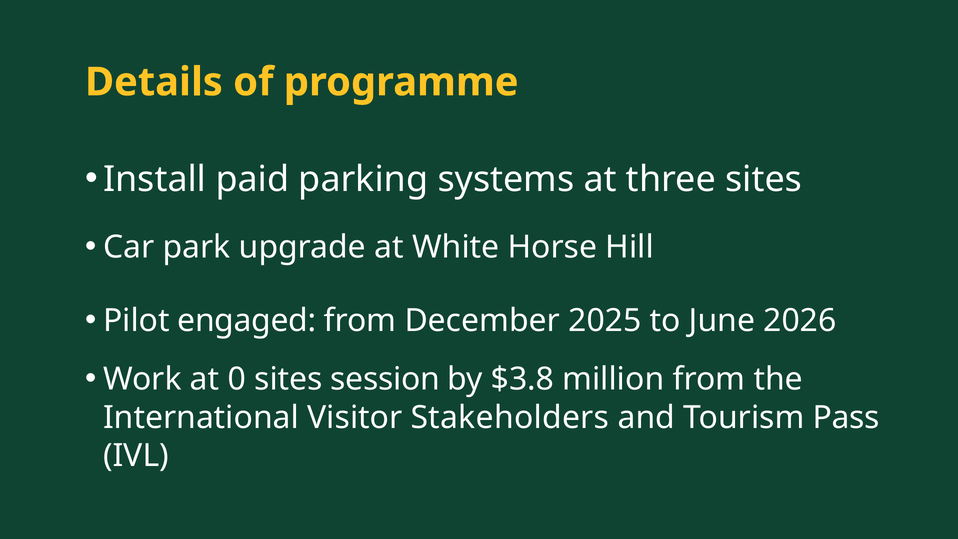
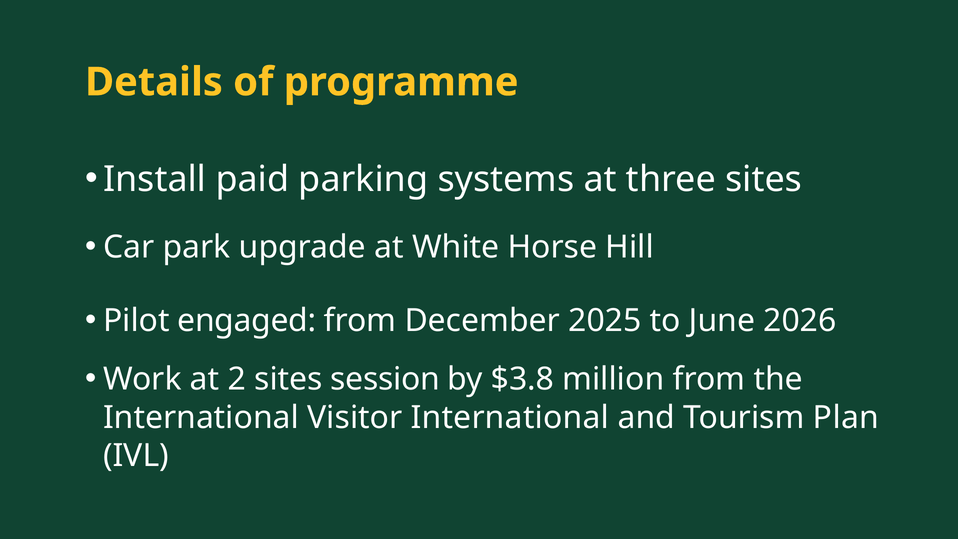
0: 0 -> 2
Visitor Stakeholders: Stakeholders -> International
Pass: Pass -> Plan
